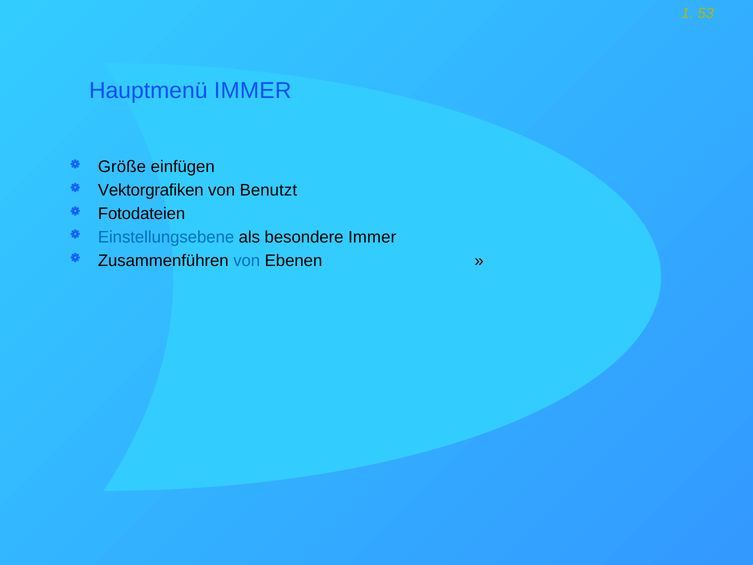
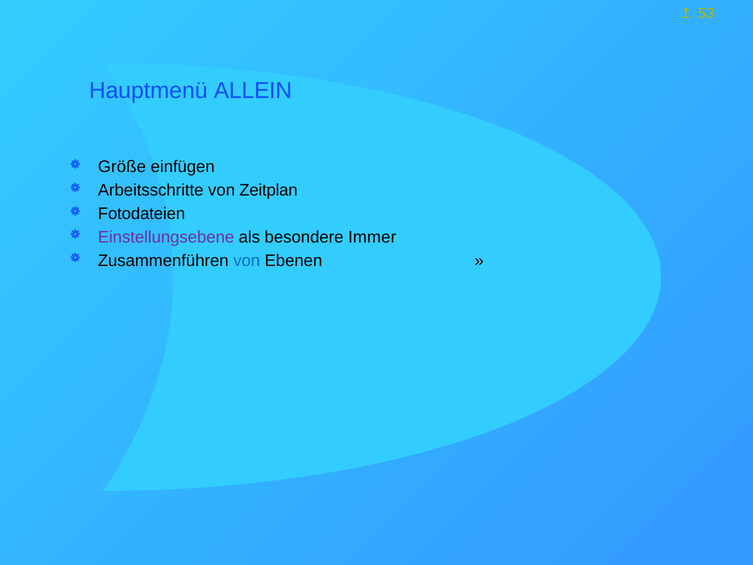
Hauptmenü IMMER: IMMER -> ALLEIN
Vektorgrafiken: Vektorgrafiken -> Arbeitsschritte
Benutzt: Benutzt -> Zeitplan
Einstellungsebene colour: blue -> purple
